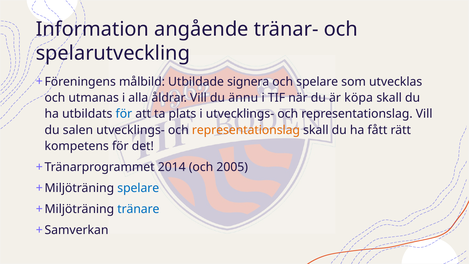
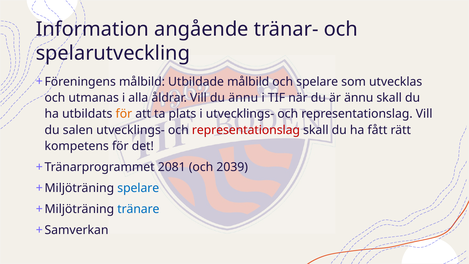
Utbildade signera: signera -> målbild
är köpa: köpa -> ännu
för at (124, 114) colour: blue -> orange
representationslag at (246, 130) colour: orange -> red
2014: 2014 -> 2081
2005: 2005 -> 2039
